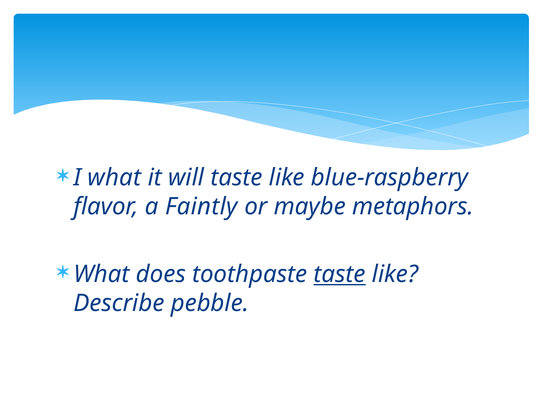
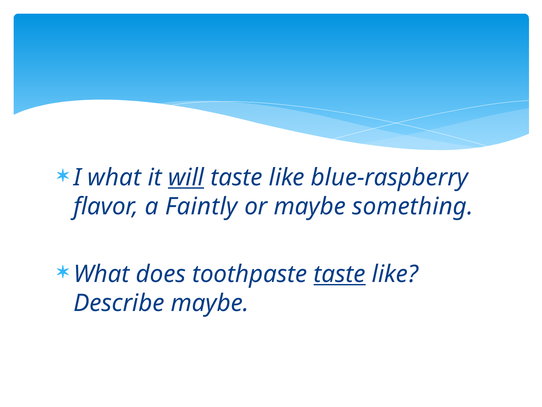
will underline: none -> present
metaphors: metaphors -> something
Describe pebble: pebble -> maybe
